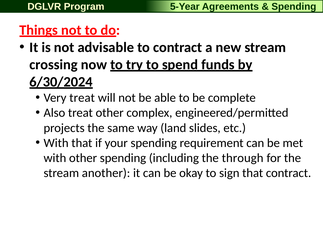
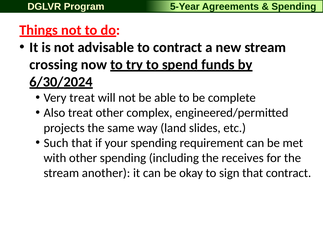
With at (56, 143): With -> Such
through: through -> receives
